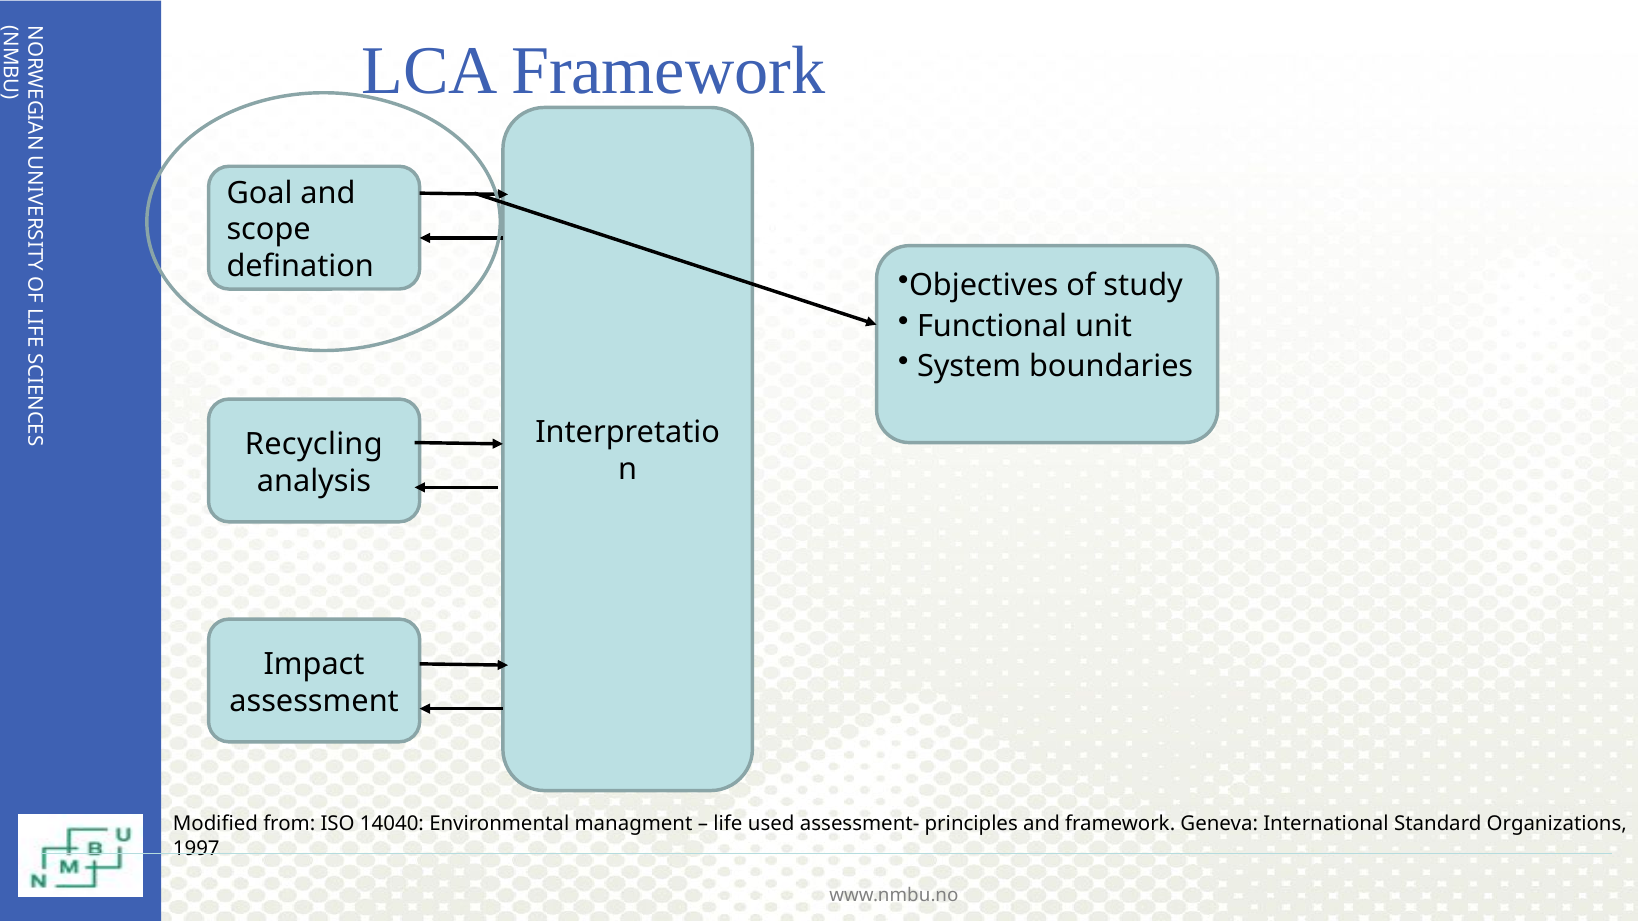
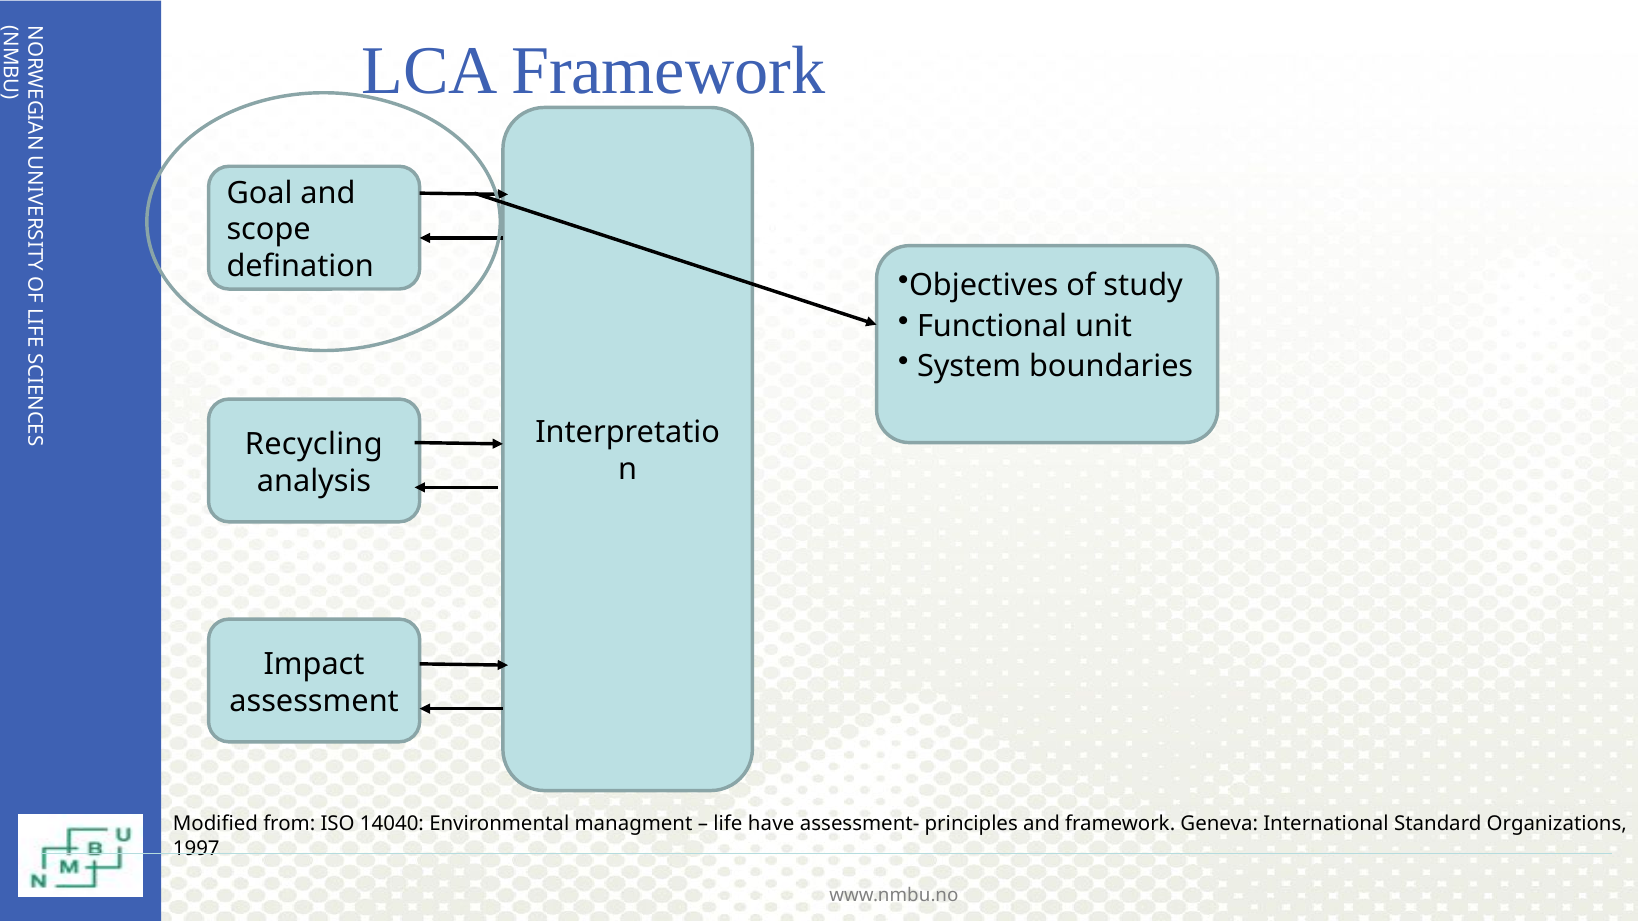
used: used -> have
